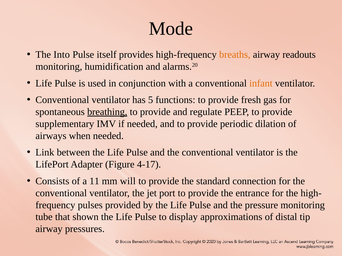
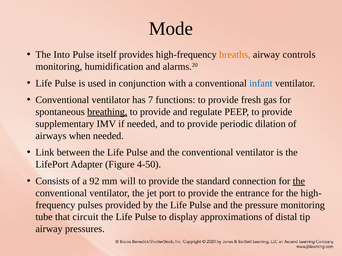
readouts: readouts -> controls
infant colour: orange -> blue
5: 5 -> 7
4-17: 4-17 -> 4-50
11: 11 -> 92
the at (299, 181) underline: none -> present
shown: shown -> circuit
